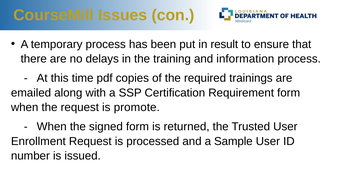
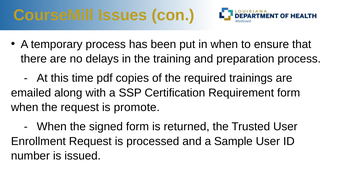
in result: result -> when
information: information -> preparation
